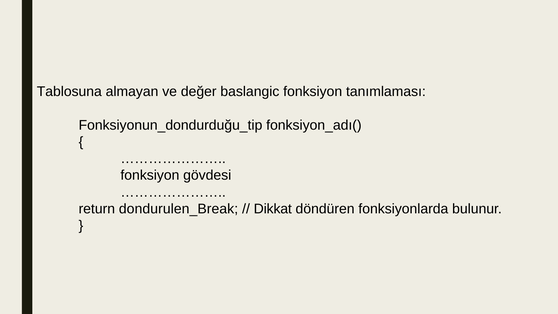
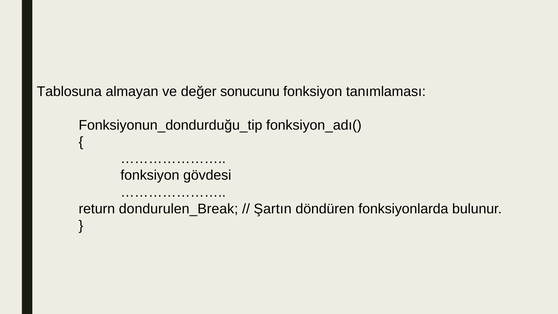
baslangic: baslangic -> sonucunu
Dikkat: Dikkat -> Şartın
